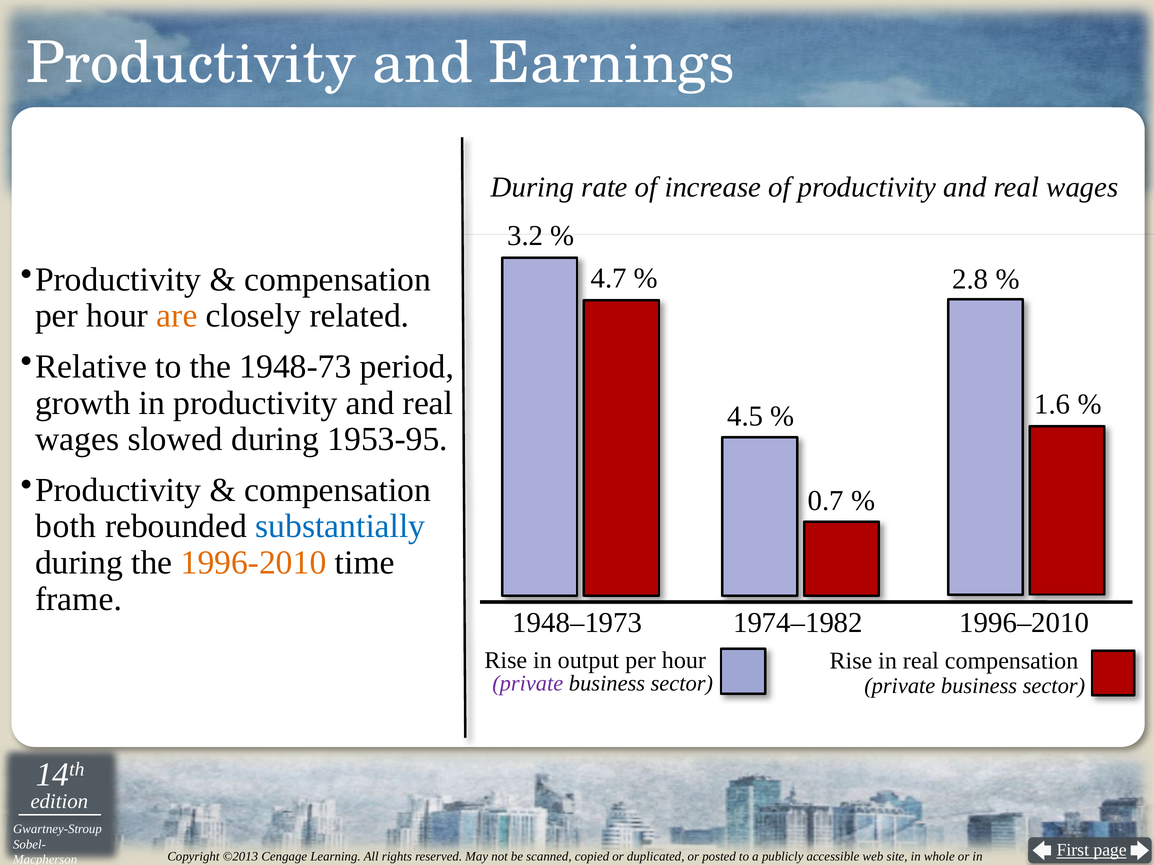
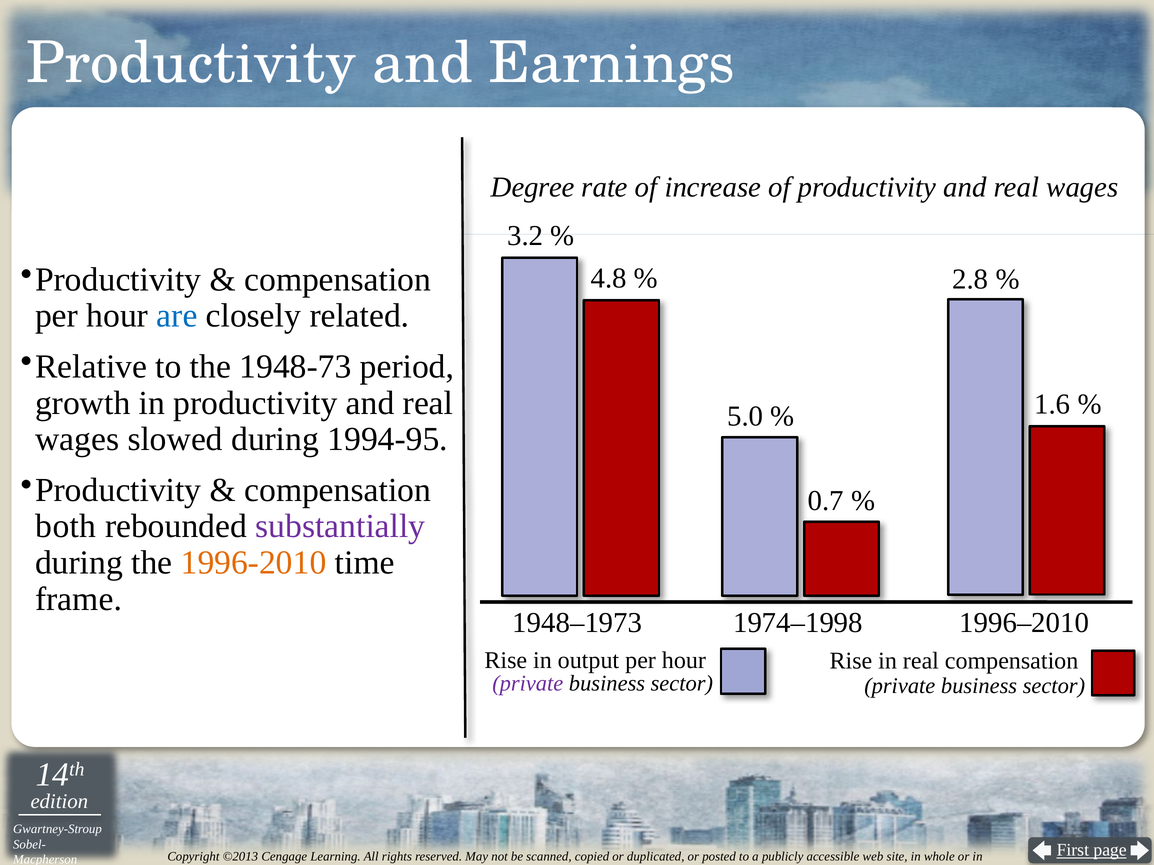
During at (533, 187): During -> Degree
4.7: 4.7 -> 4.8
are colour: orange -> blue
4.5: 4.5 -> 5.0
1953-95: 1953-95 -> 1994-95
substantially colour: blue -> purple
1974–1982: 1974–1982 -> 1974–1998
